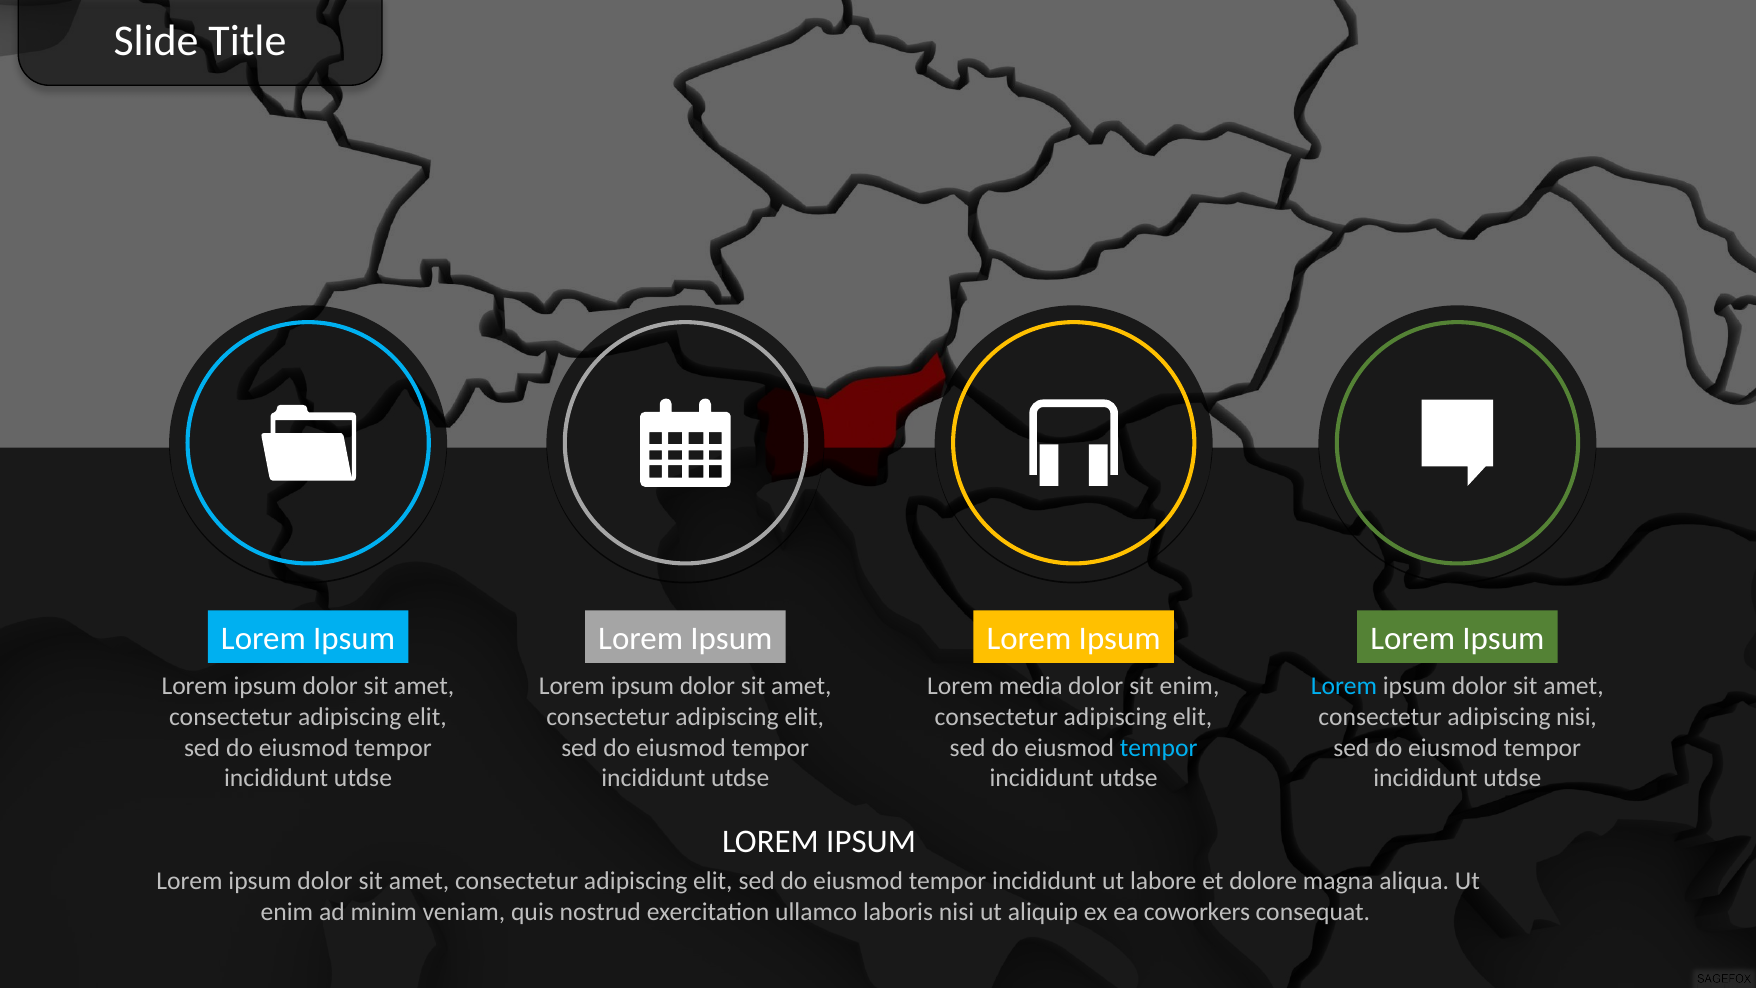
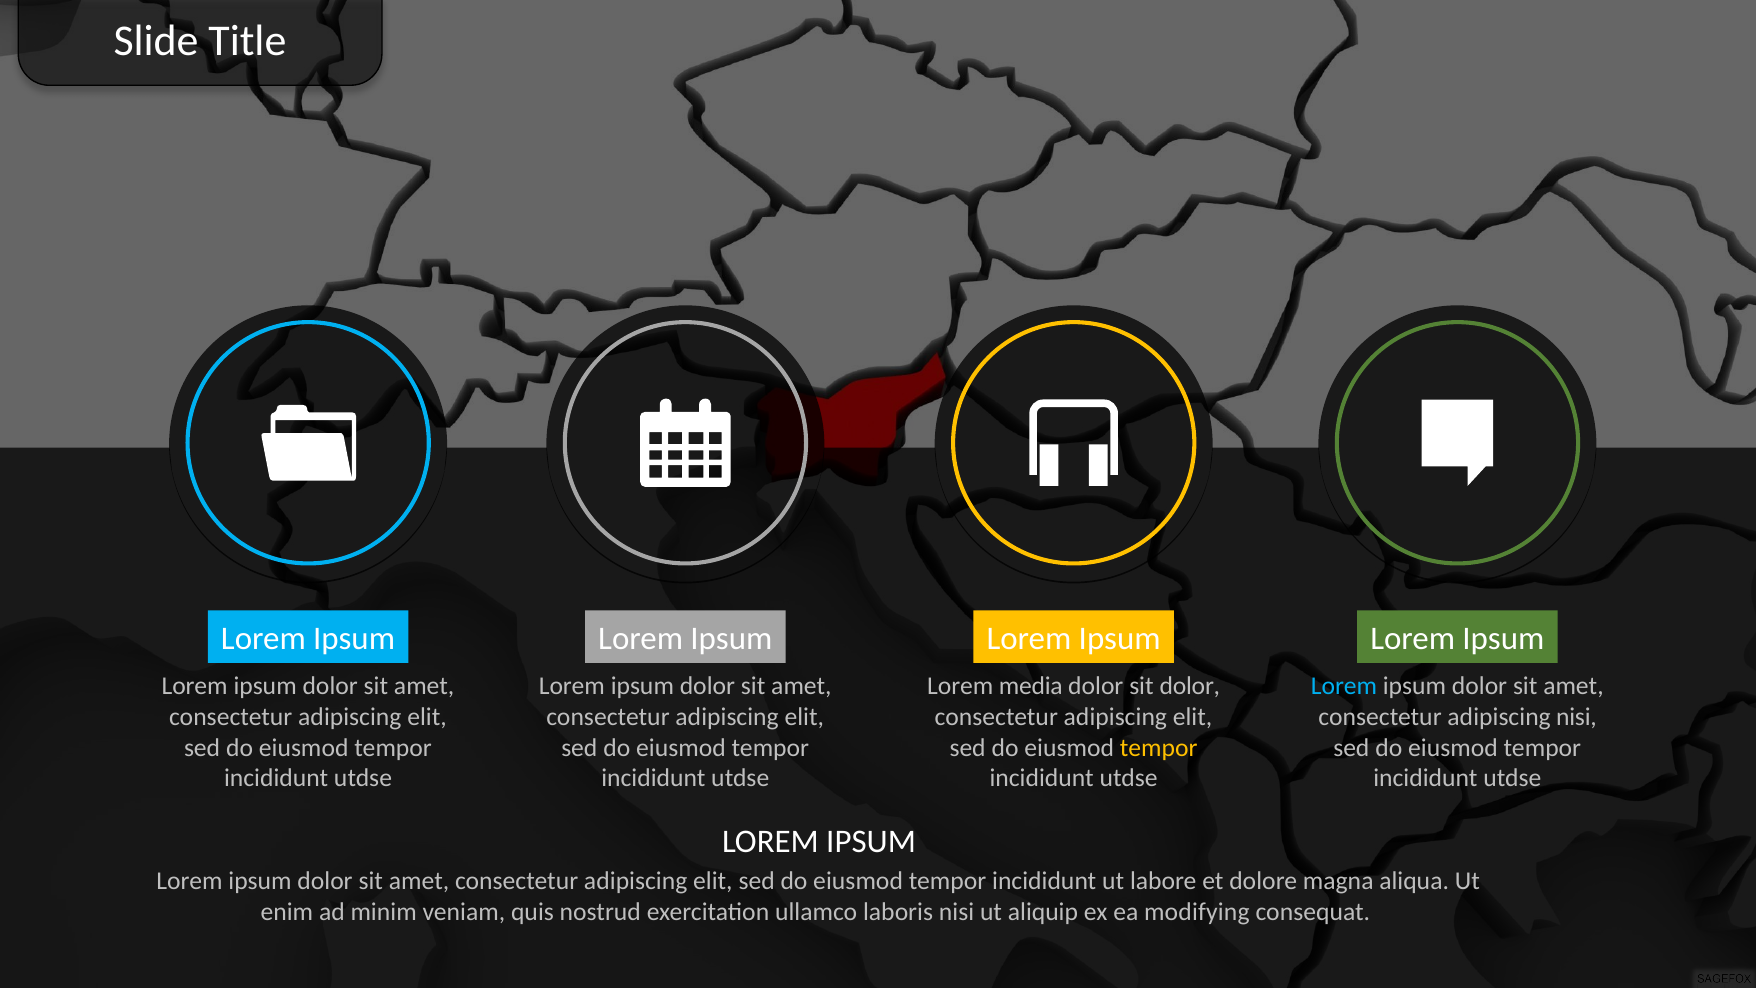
sit enim: enim -> dolor
tempor at (1159, 748) colour: light blue -> yellow
coworkers: coworkers -> modifying
